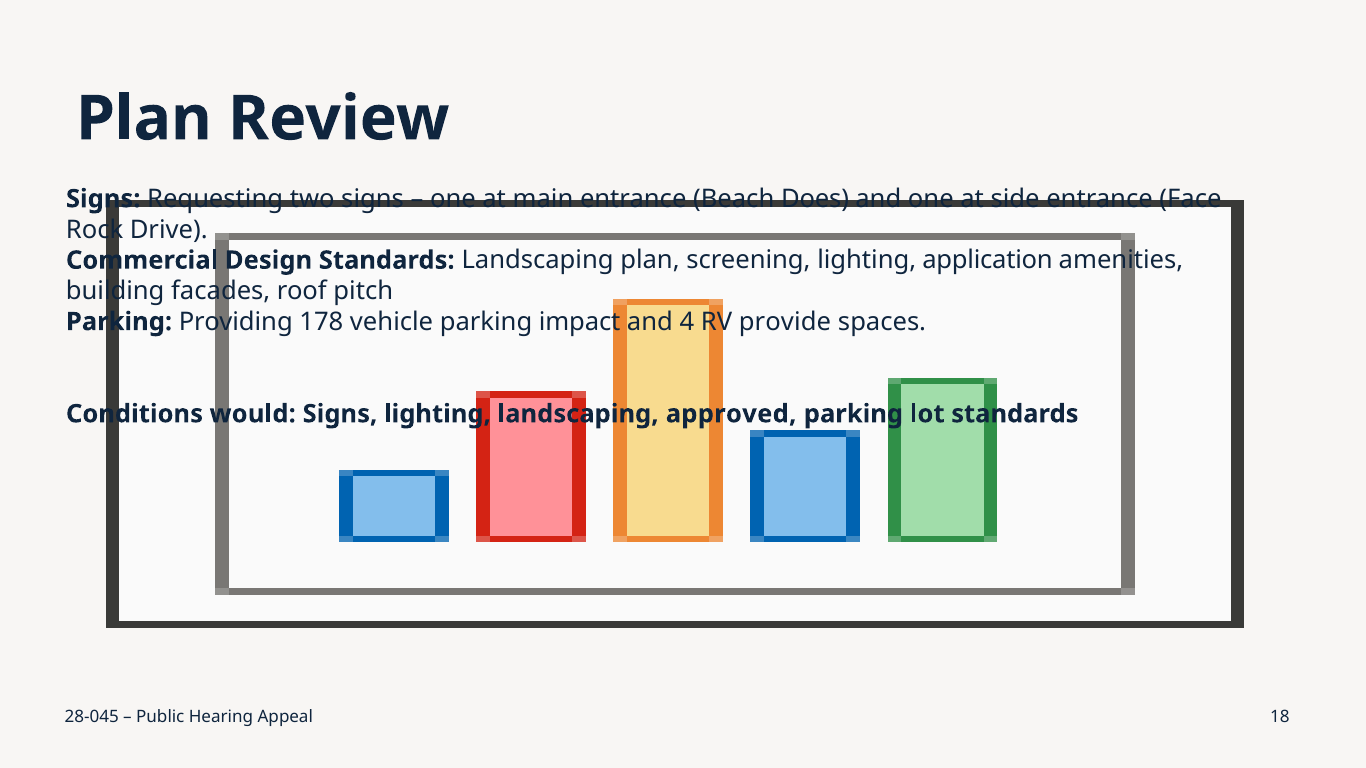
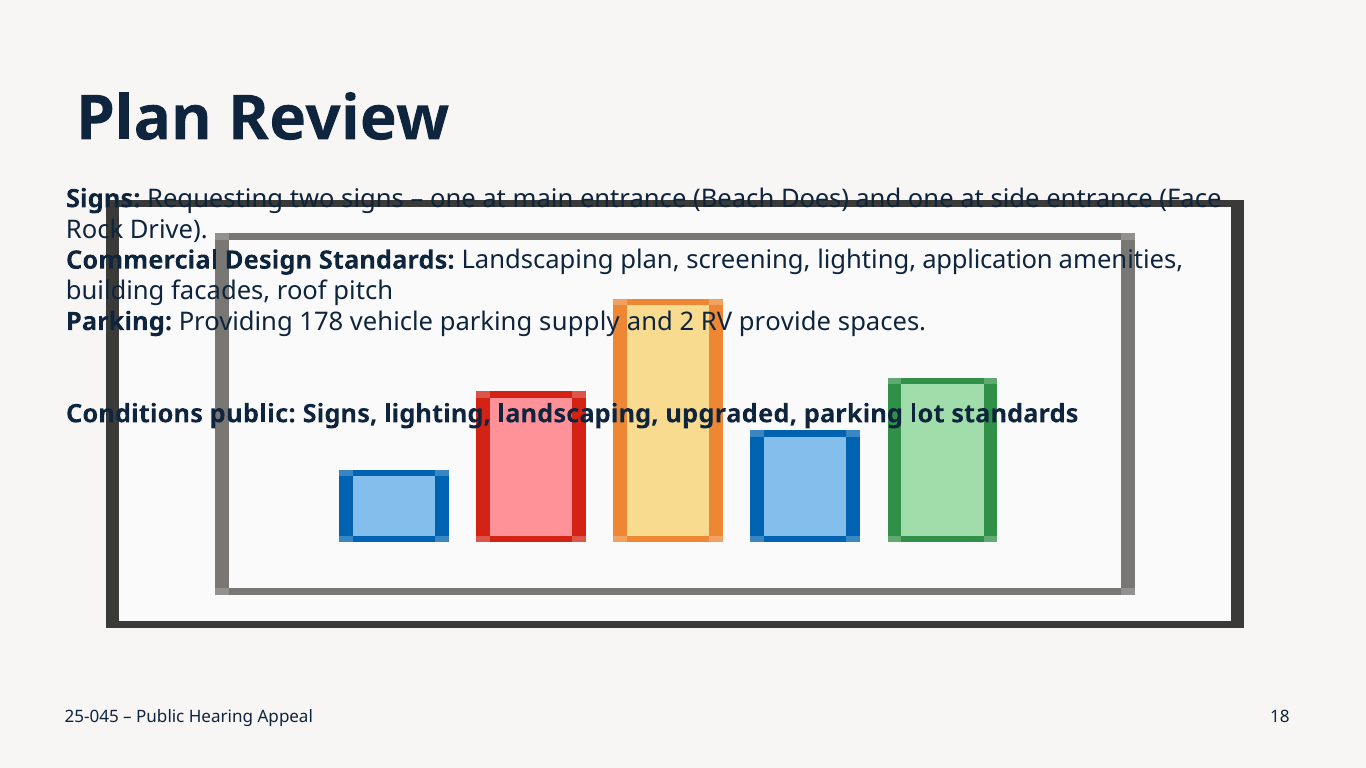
impact: impact -> supply
4: 4 -> 2
Conditions would: would -> public
approved: approved -> upgraded
28-045: 28-045 -> 25-045
